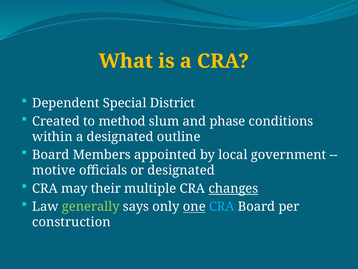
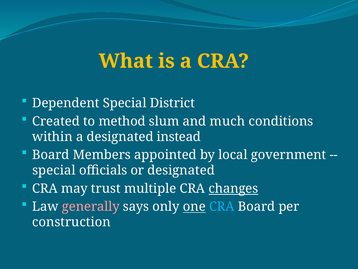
phase: phase -> much
outline: outline -> instead
motive at (54, 170): motive -> special
their: their -> trust
generally colour: light green -> pink
